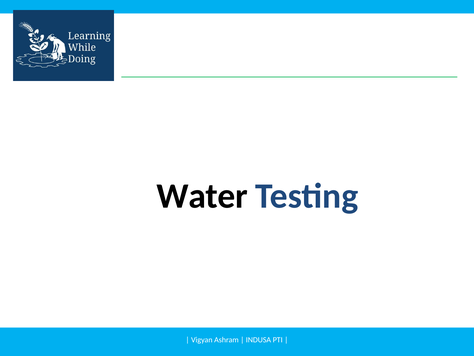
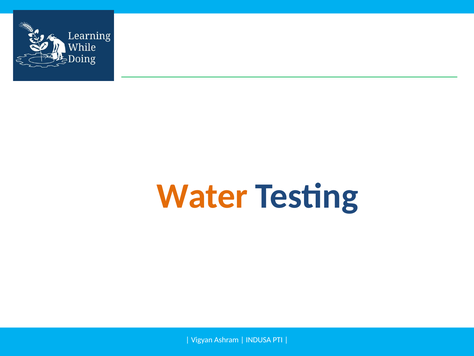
Water colour: black -> orange
